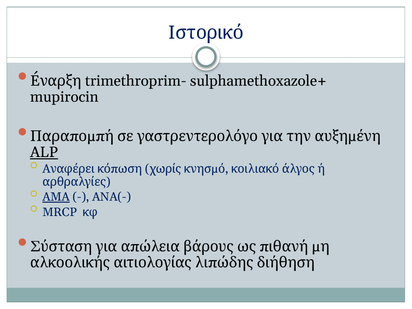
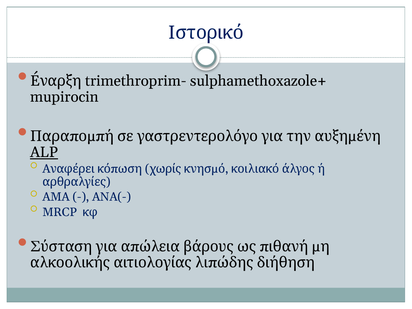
ΑΜΑ underline: present -> none
